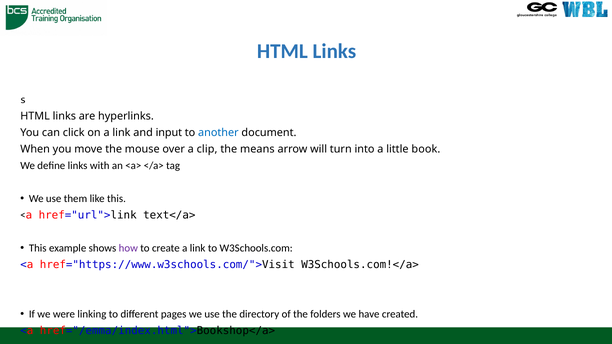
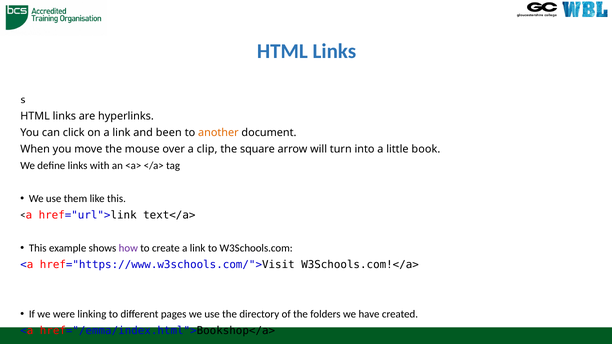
input: input -> been
another colour: blue -> orange
means: means -> square
